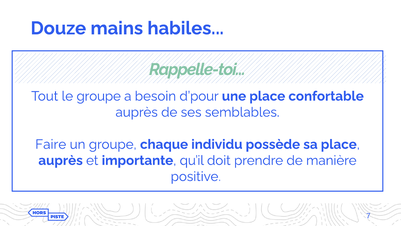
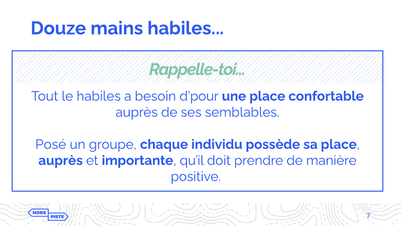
le groupe: groupe -> habiles
Faire: Faire -> Posé
